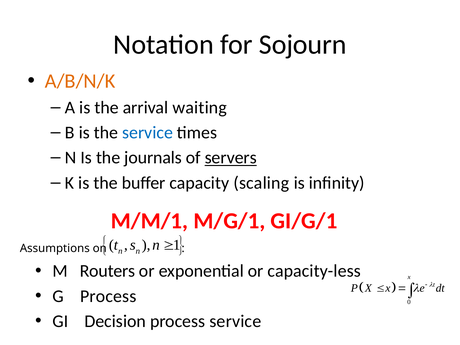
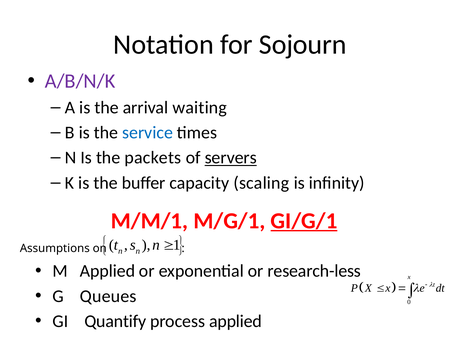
A/B/N/K colour: orange -> purple
journals: journals -> packets
GI/G/1 underline: none -> present
M Routers: Routers -> Applied
capacity-less: capacity-less -> research-less
G Process: Process -> Queues
Decision: Decision -> Quantify
process service: service -> applied
